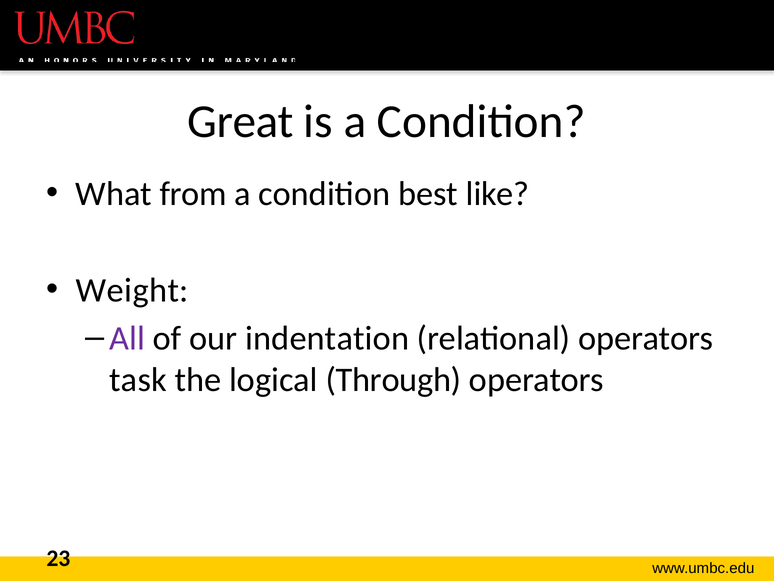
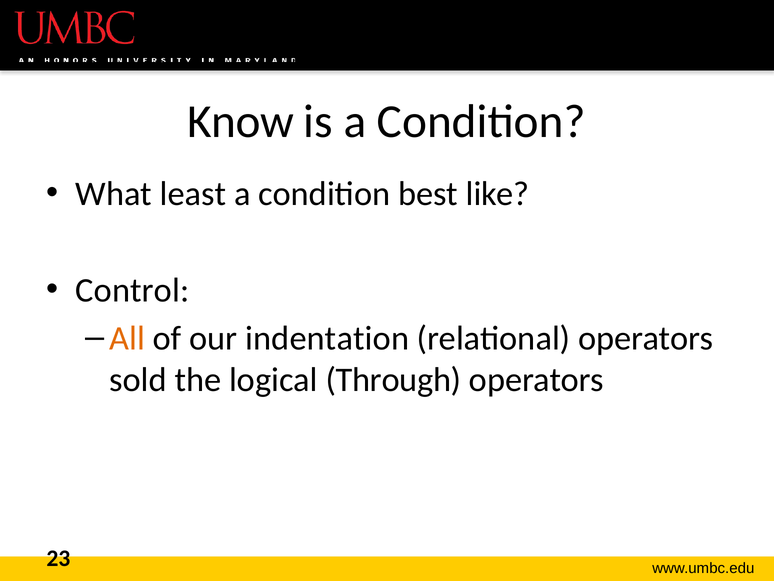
Great: Great -> Know
from: from -> least
Weight: Weight -> Control
All colour: purple -> orange
task: task -> sold
